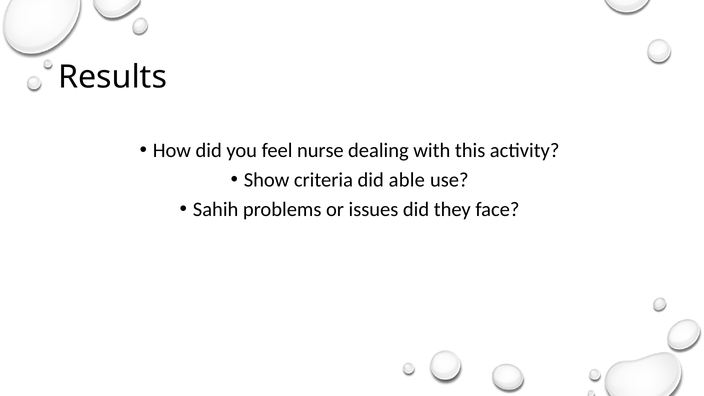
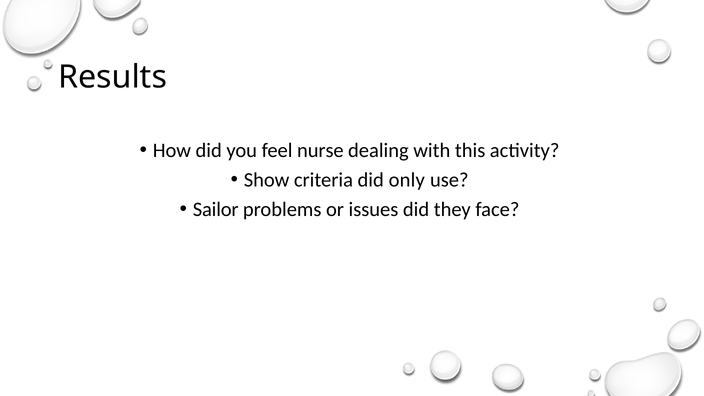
able: able -> only
Sahih: Sahih -> Sailor
